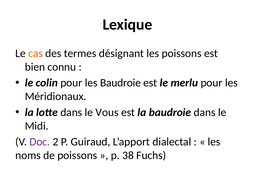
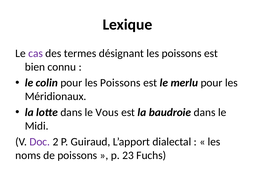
cas colour: orange -> purple
pour les Baudroie: Baudroie -> Poissons
38: 38 -> 23
